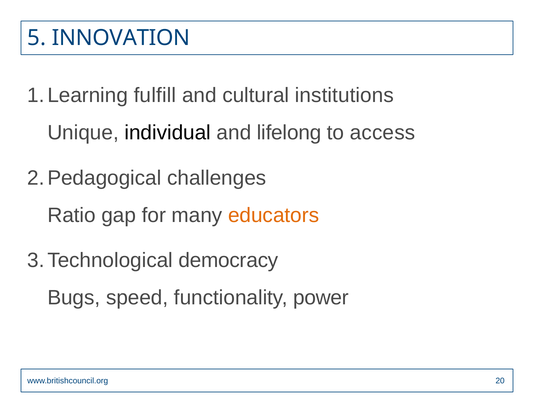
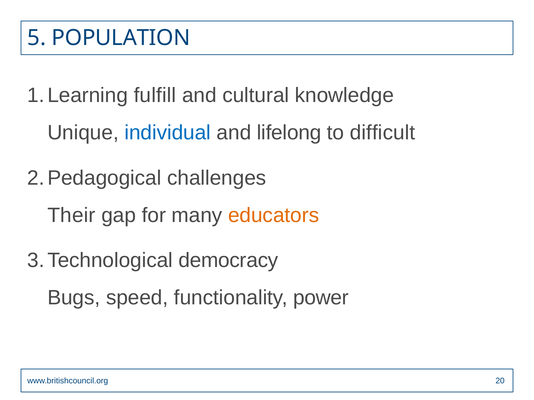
INNOVATION: INNOVATION -> POPULATION
institutions: institutions -> knowledge
individual colour: black -> blue
access: access -> difficult
Ratio: Ratio -> Their
